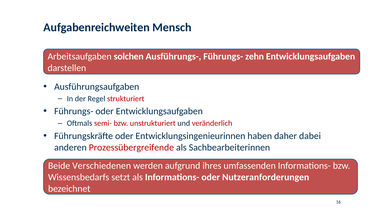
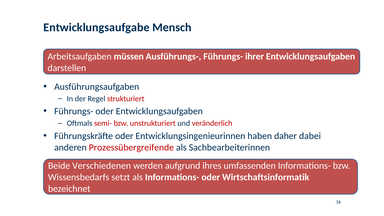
Aufgabenreichweiten: Aufgabenreichweiten -> Entwicklungsaufgabe
solchen: solchen -> müssen
zehn: zehn -> ihrer
Nutzeranforderungen: Nutzeranforderungen -> Wirtschaftsinformatik
